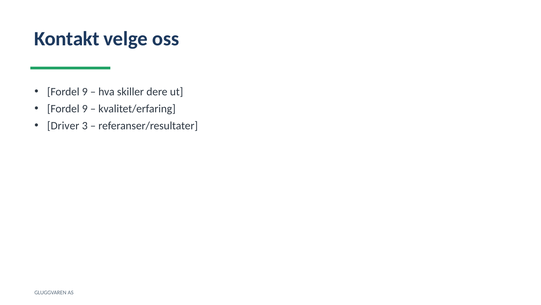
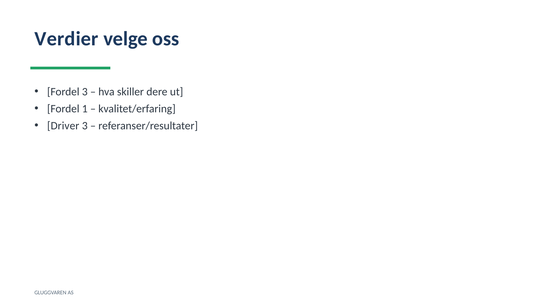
Kontakt: Kontakt -> Verdier
9 at (85, 92): 9 -> 3
9 at (85, 109): 9 -> 1
